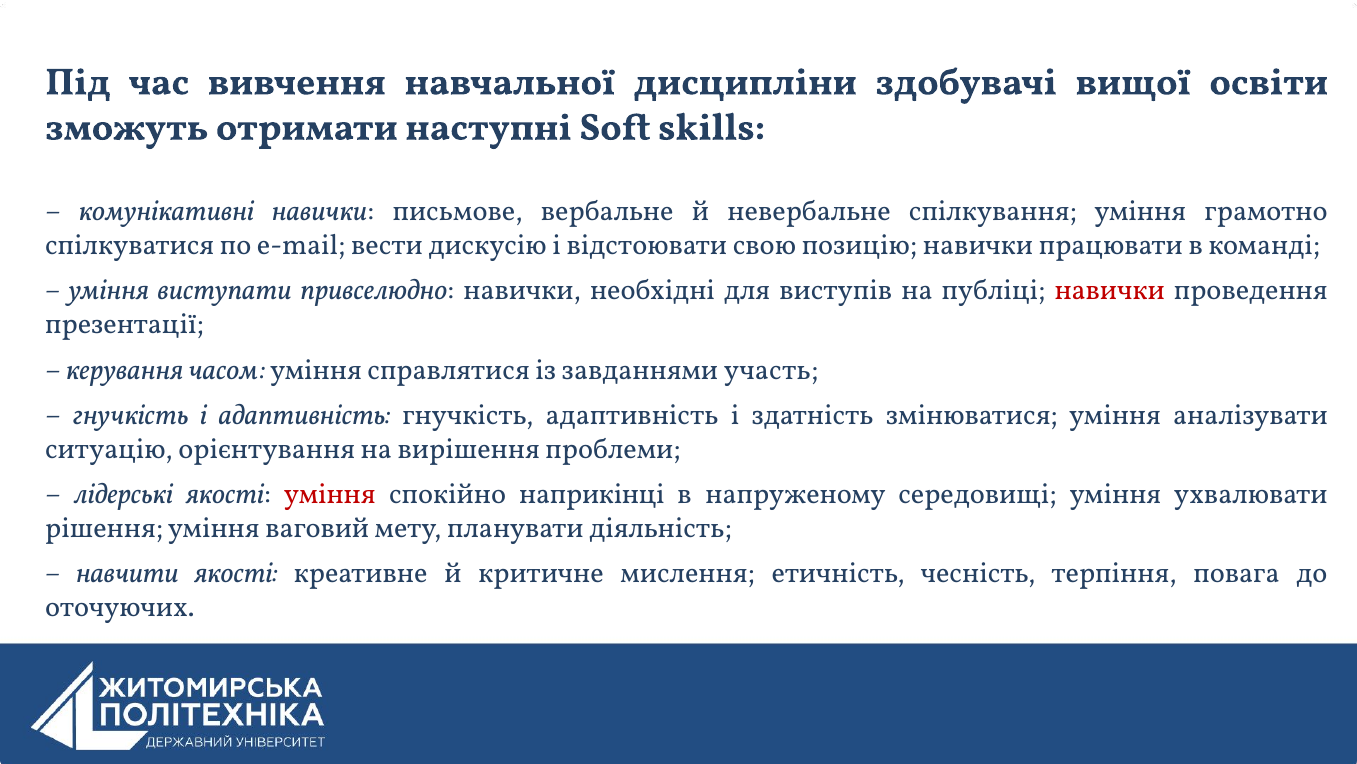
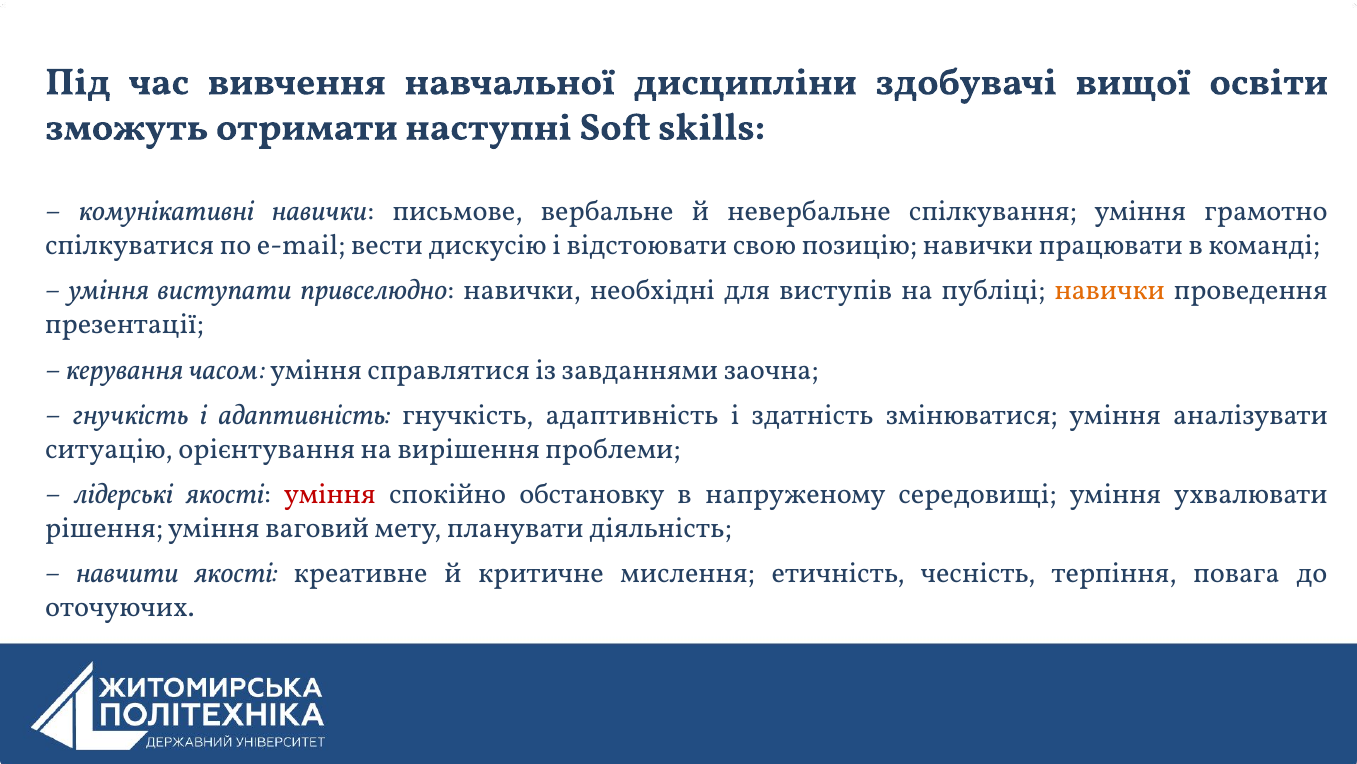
навички at (1110, 290) colour: red -> orange
участь: участь -> заочна
наприкінці: наприкінці -> обстановку
